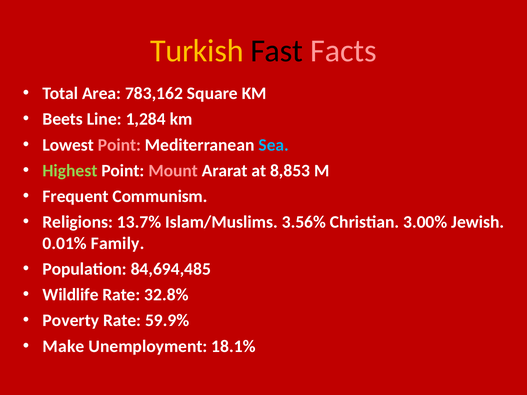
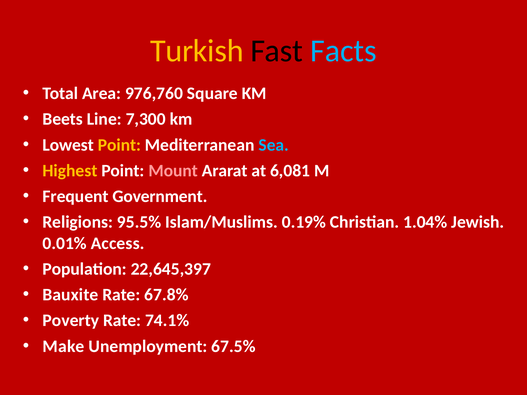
Facts colour: pink -> light blue
783,162: 783,162 -> 976,760
1,284: 1,284 -> 7,300
Point at (119, 145) colour: pink -> yellow
Highest colour: light green -> yellow
8,853: 8,853 -> 6,081
Communism: Communism -> Government
13.7%: 13.7% -> 95.5%
3.56%: 3.56% -> 0.19%
3.00%: 3.00% -> 1.04%
Family: Family -> Access
84,694,485: 84,694,485 -> 22,645,397
Wildlife: Wildlife -> Bauxite
32.8%: 32.8% -> 67.8%
59.9%: 59.9% -> 74.1%
18.1%: 18.1% -> 67.5%
